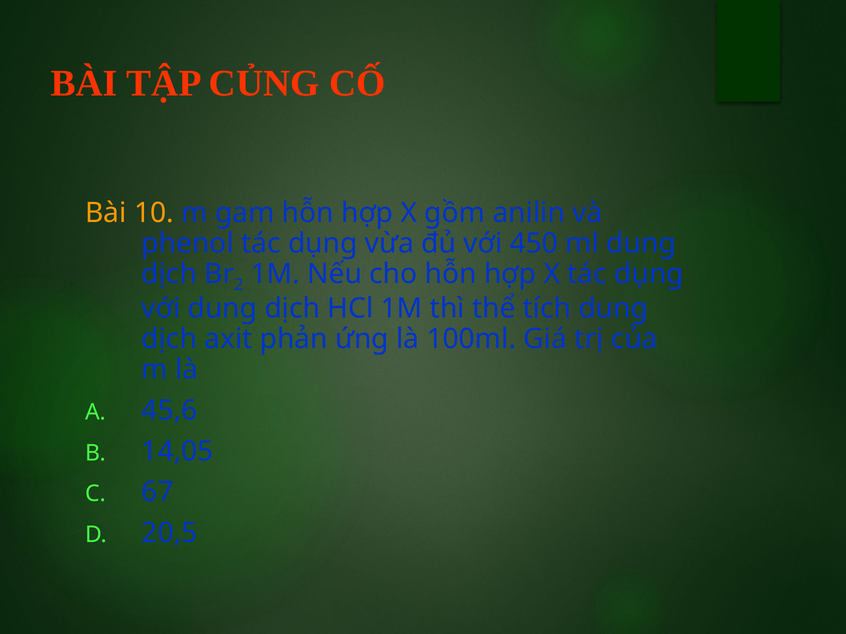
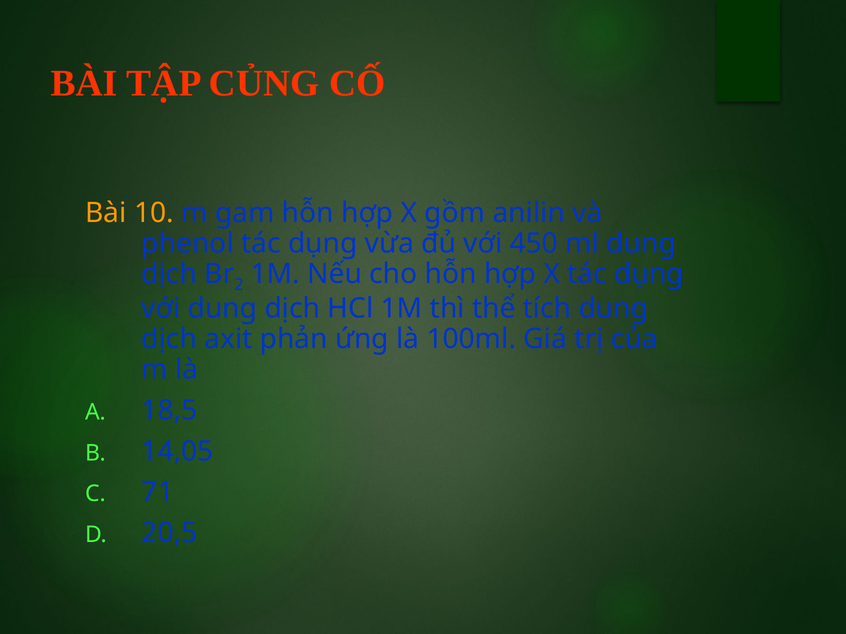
45,6: 45,6 -> 18,5
67: 67 -> 71
